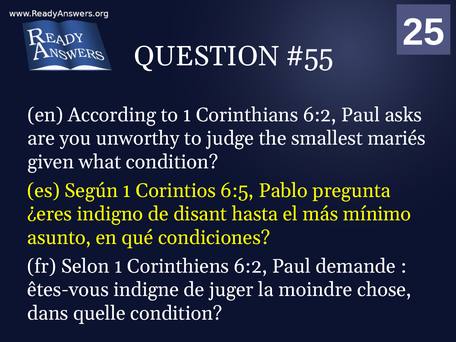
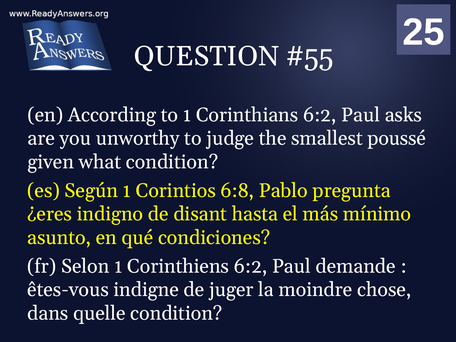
mariés: mariés -> poussé
6:5: 6:5 -> 6:8
